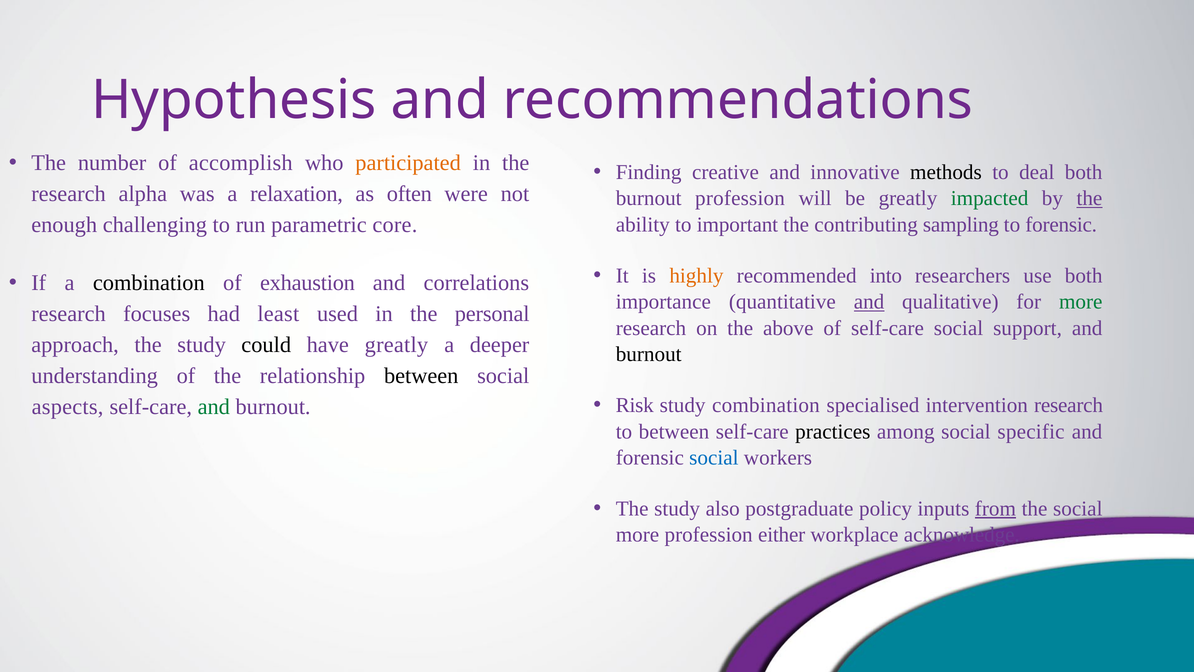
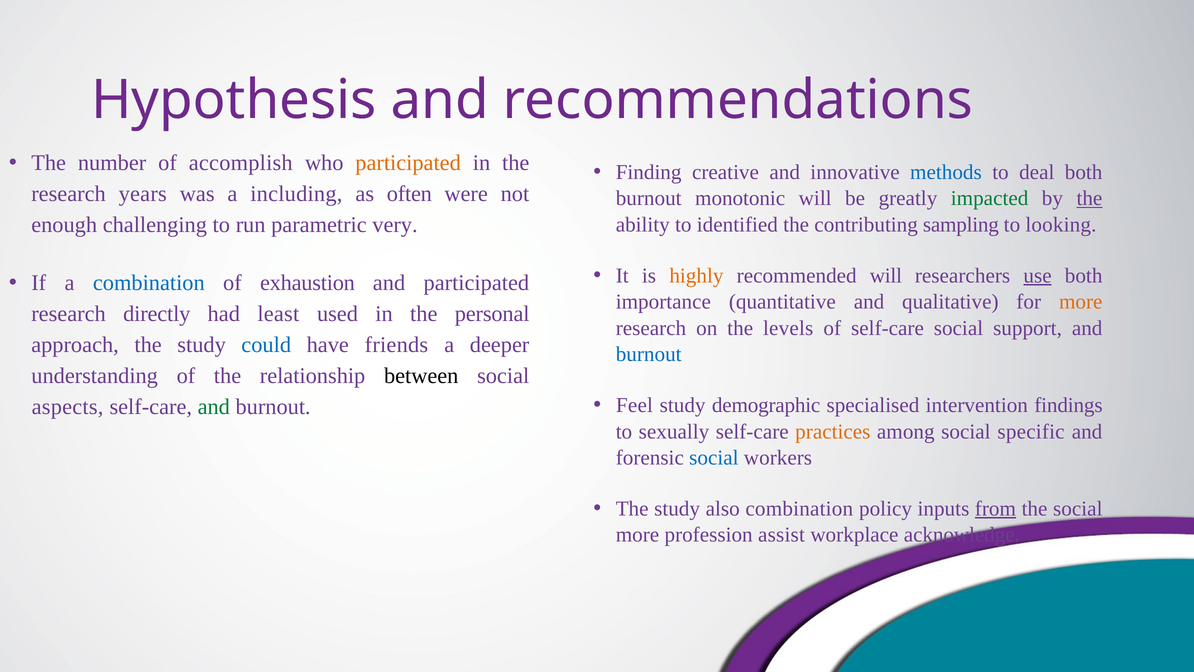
methods colour: black -> blue
alpha: alpha -> years
relaxation: relaxation -> including
burnout profession: profession -> monotonic
core: core -> very
important: important -> identified
to forensic: forensic -> looking
recommended into: into -> will
use underline: none -> present
combination at (149, 283) colour: black -> blue
and correlations: correlations -> participated
and at (869, 302) underline: present -> none
more at (1081, 302) colour: green -> orange
focuses: focuses -> directly
above: above -> levels
could colour: black -> blue
have greatly: greatly -> friends
burnout at (649, 354) colour: black -> blue
Risk: Risk -> Feel
study combination: combination -> demographic
intervention research: research -> findings
to between: between -> sexually
practices colour: black -> orange
also postgraduate: postgraduate -> combination
either: either -> assist
